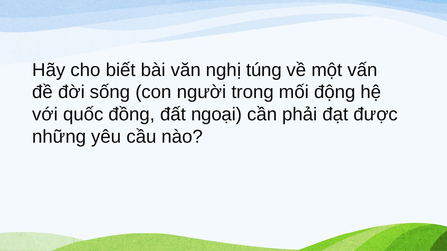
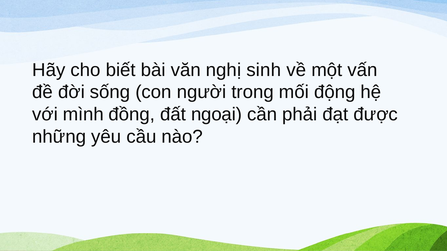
túng: túng -> sinh
quốc: quốc -> mình
